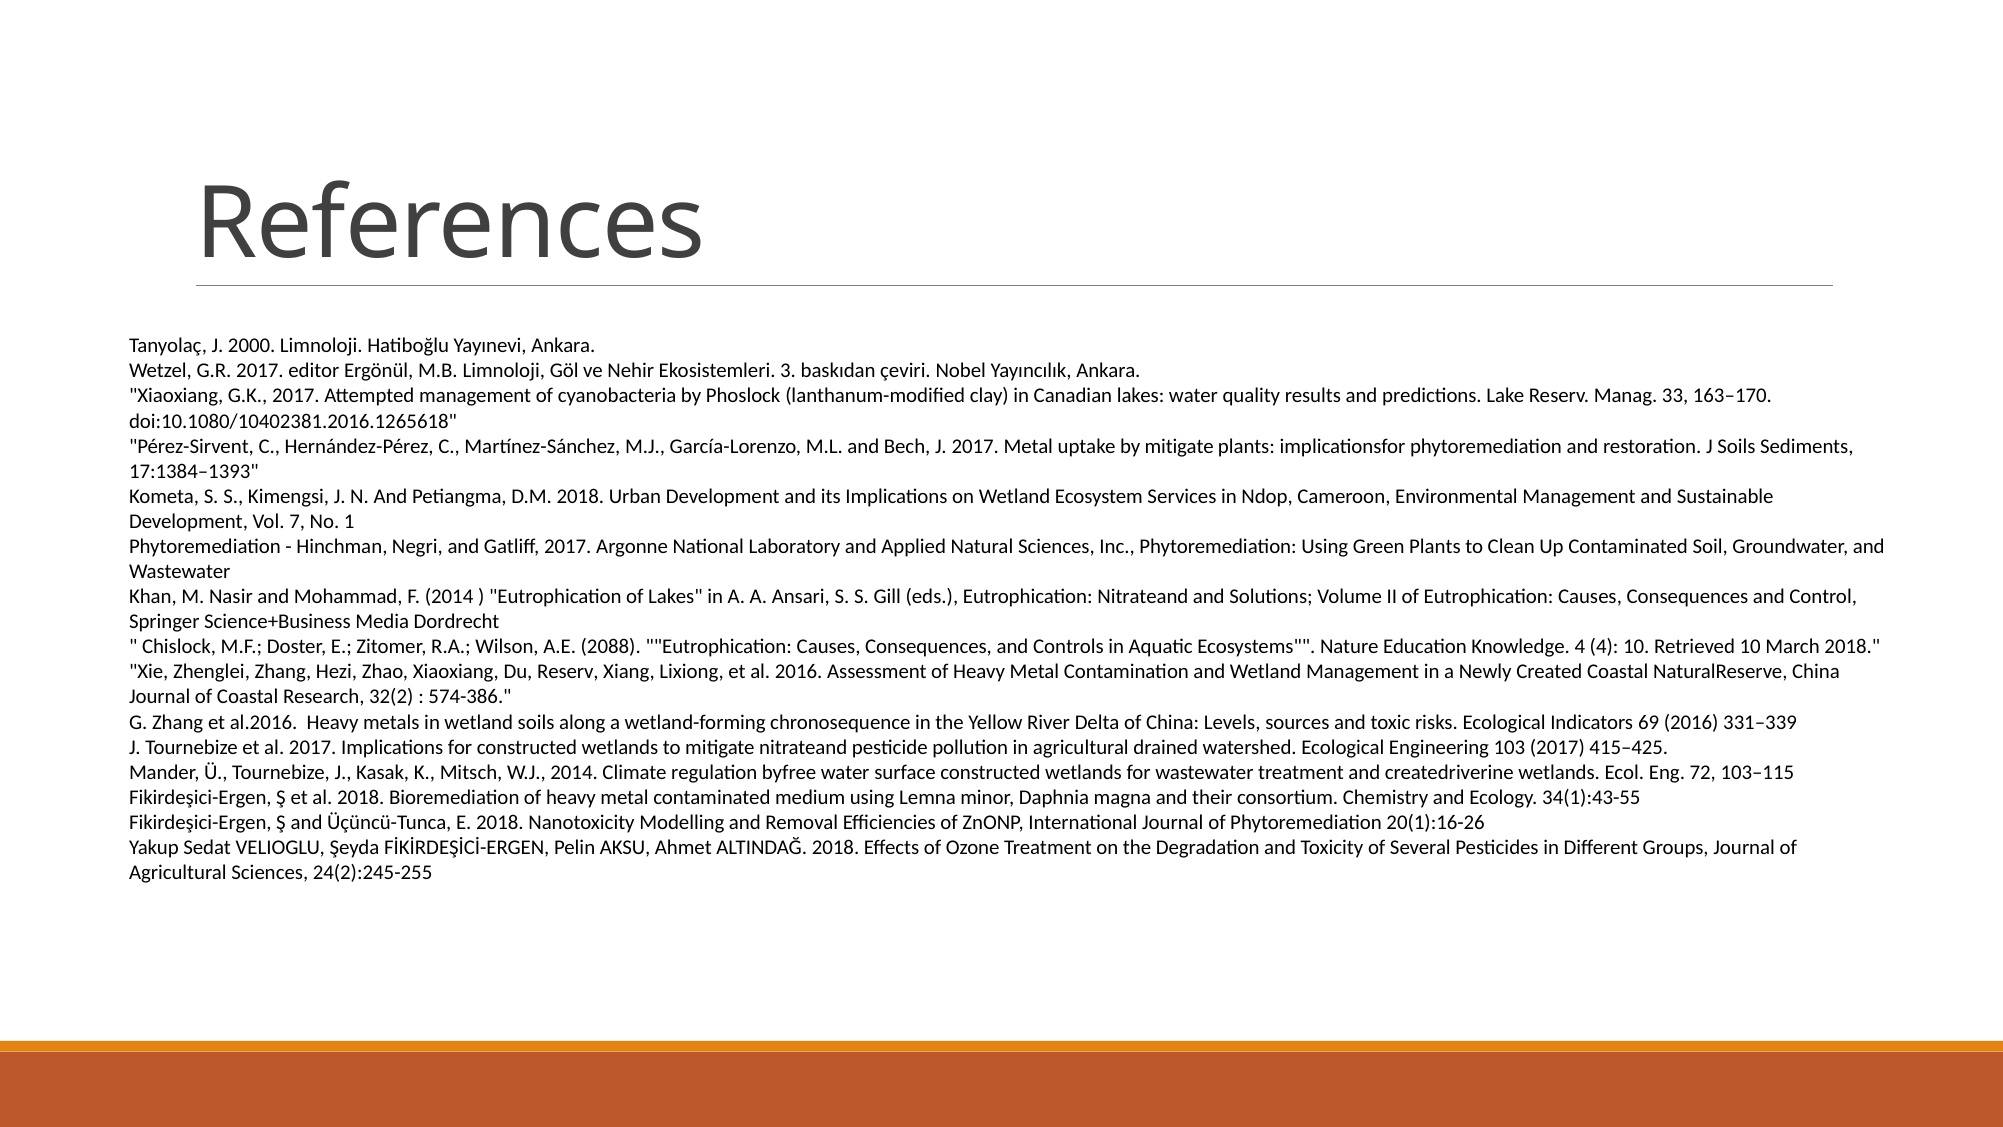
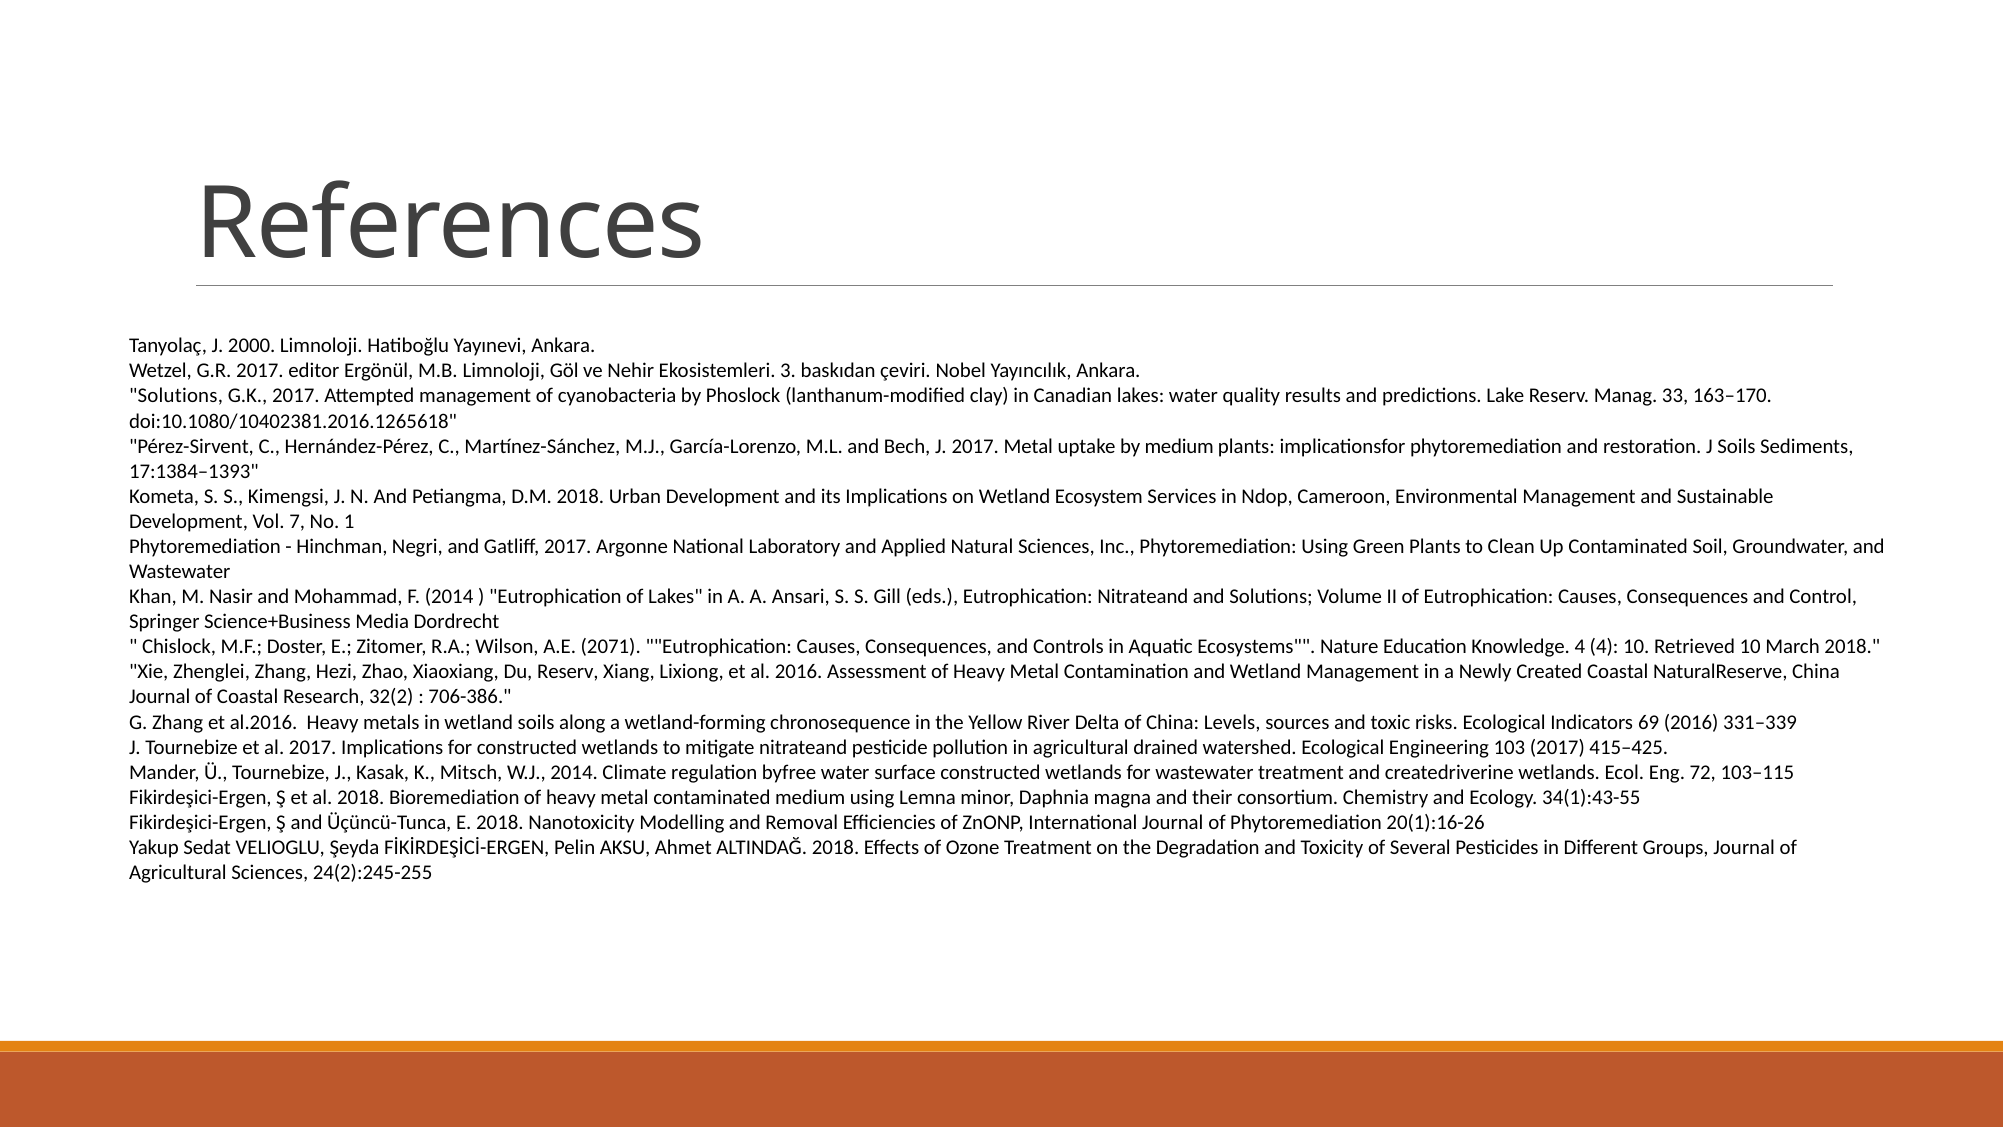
Xiaoxiang at (176, 396): Xiaoxiang -> Solutions
by mitigate: mitigate -> medium
2088: 2088 -> 2071
574-386: 574-386 -> 706-386
